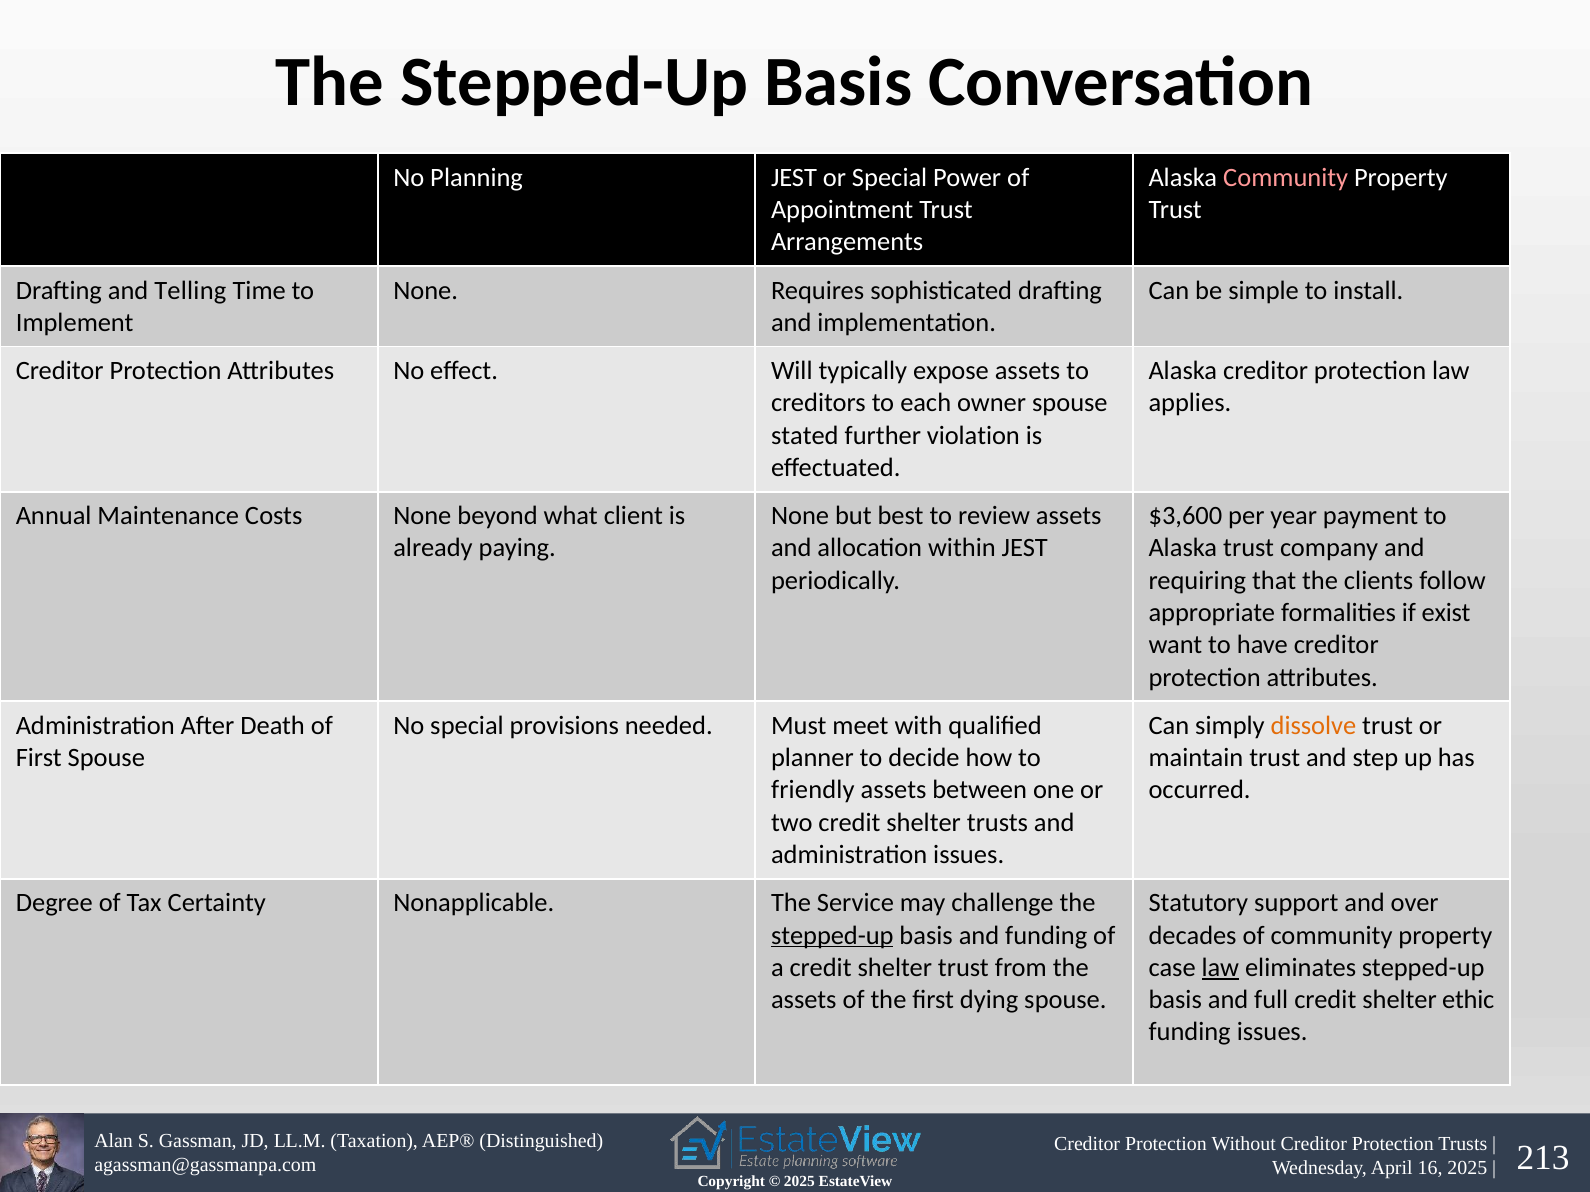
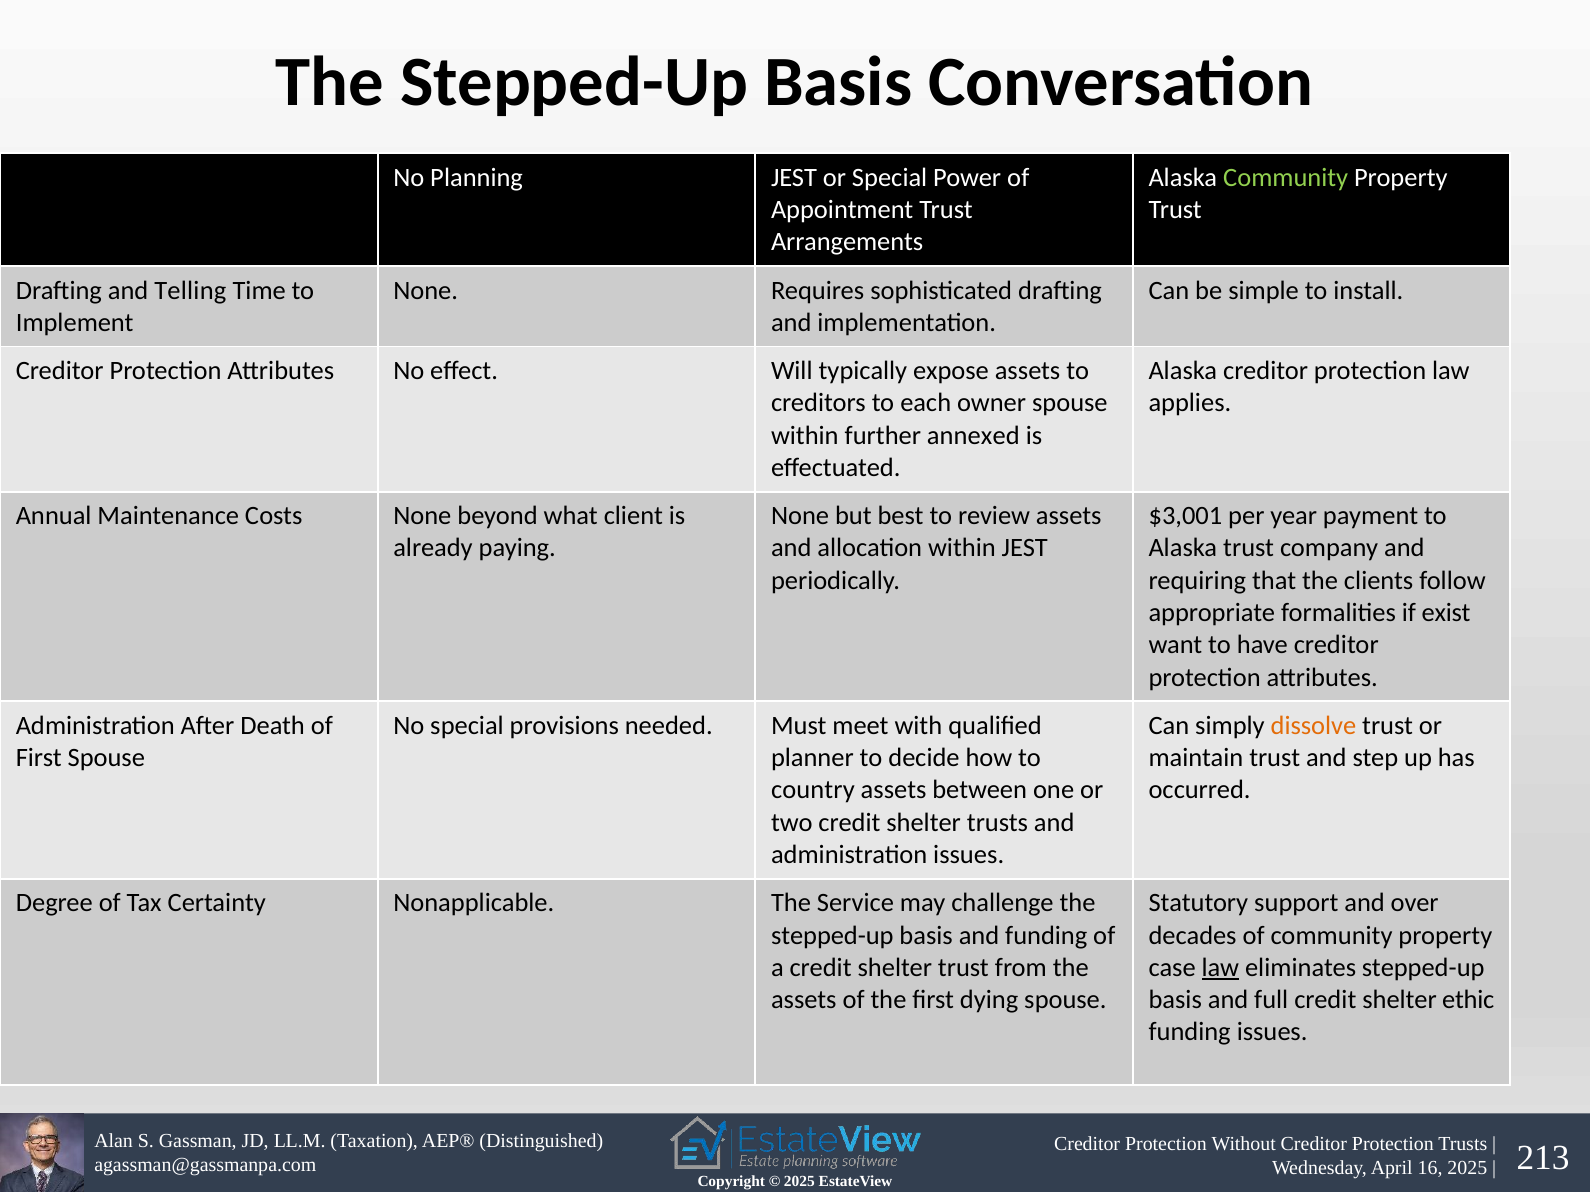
Community at (1286, 178) colour: pink -> light green
stated at (805, 436): stated -> within
violation: violation -> annexed
$3,600: $3,600 -> $3,001
friendly: friendly -> country
stepped-up at (832, 936) underline: present -> none
